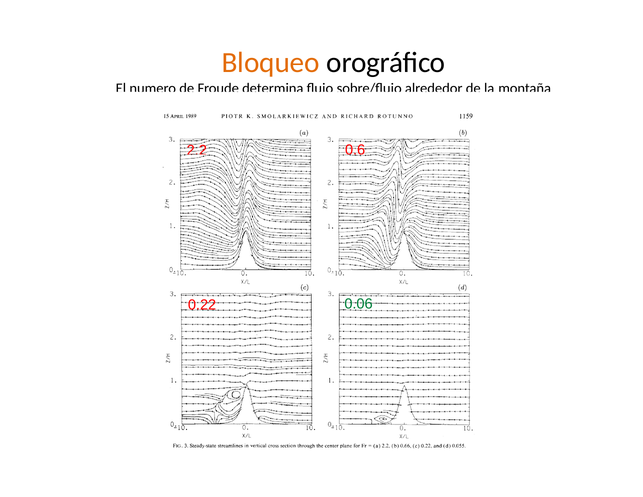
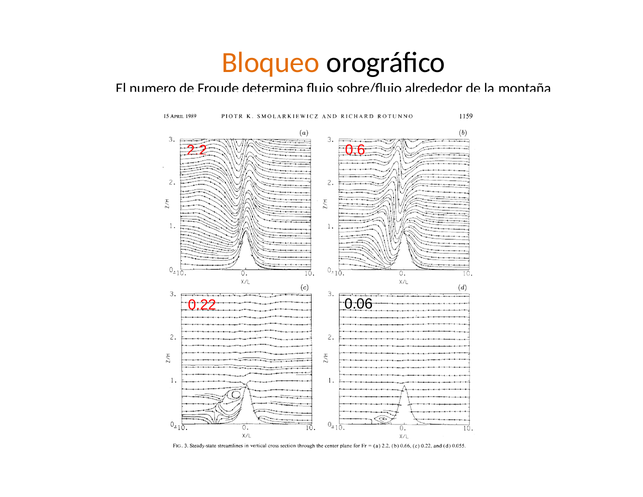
0.06 colour: green -> black
